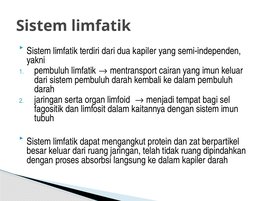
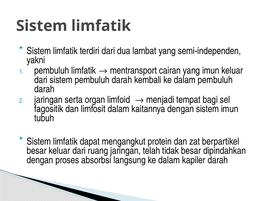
dua kapiler: kapiler -> lambat
tidak ruang: ruang -> besar
